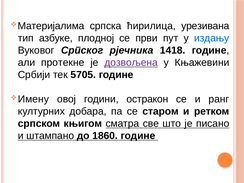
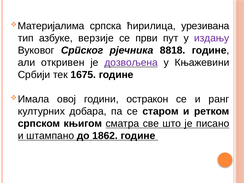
плодној: плодној -> верзије
издању colour: blue -> purple
1418: 1418 -> 8818
протекне: протекне -> откривен
5705: 5705 -> 1675
Имену: Имену -> Имала
1860: 1860 -> 1862
